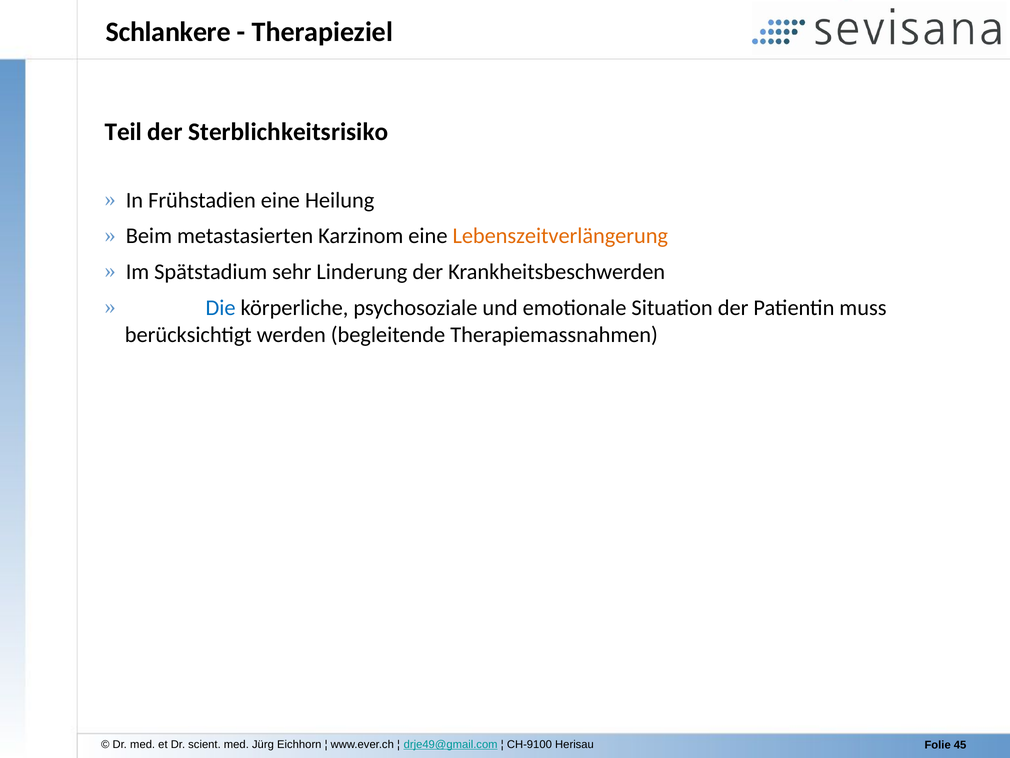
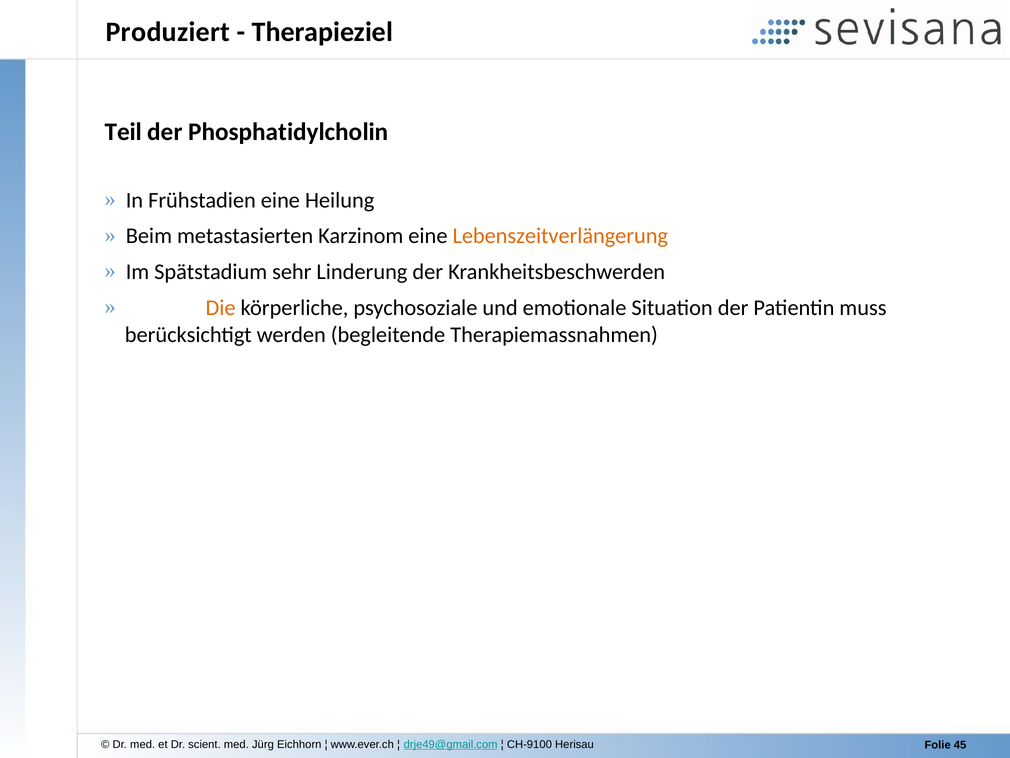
Schlankere: Schlankere -> Produziert
Sterblichkeitsrisiko: Sterblichkeitsrisiko -> Phosphatidylcholin
Die colour: blue -> orange
